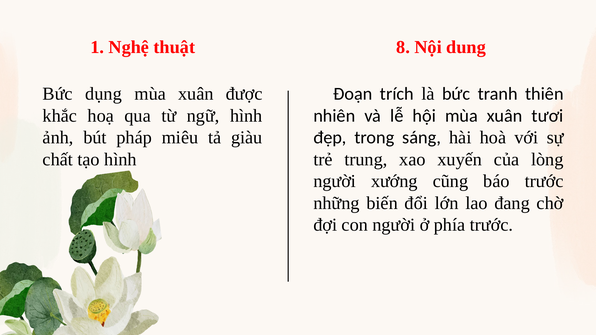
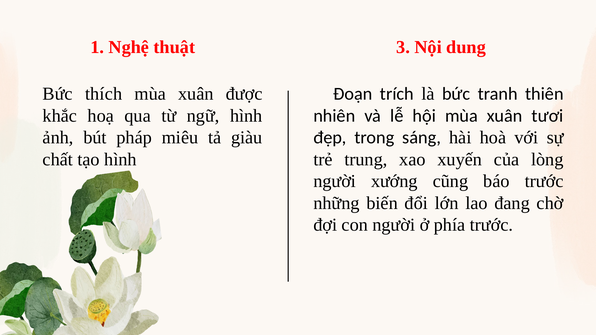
8: 8 -> 3
dụng: dụng -> thích
